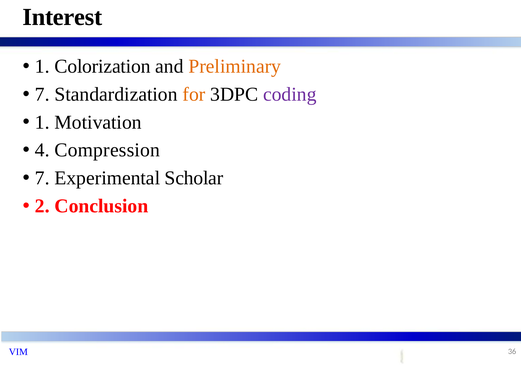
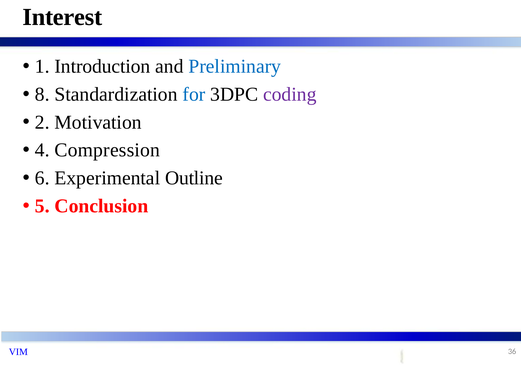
Colorization: Colorization -> Introduction
Preliminary colour: orange -> blue
7 at (42, 94): 7 -> 8
for colour: orange -> blue
1 at (42, 122): 1 -> 2
7 at (42, 178): 7 -> 6
Scholar: Scholar -> Outline
2: 2 -> 5
